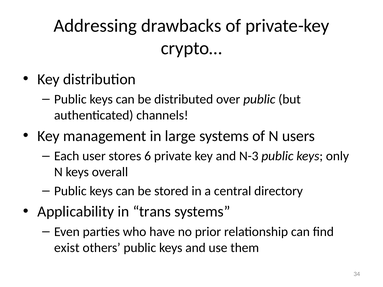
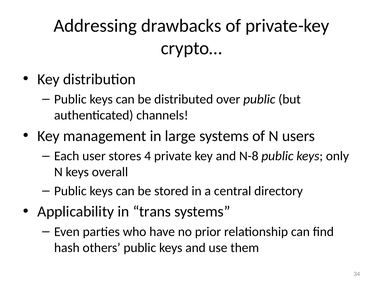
6: 6 -> 4
N-3: N-3 -> N-8
exist: exist -> hash
